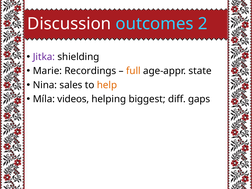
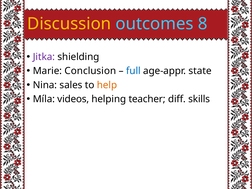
Discussion colour: white -> yellow
2: 2 -> 8
Recordings: Recordings -> Conclusion
full colour: orange -> blue
biggest: biggest -> teacher
gaps: gaps -> skills
